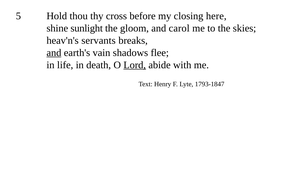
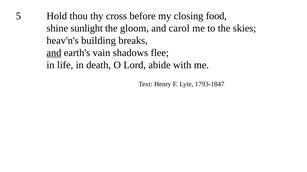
here: here -> food
servants: servants -> building
Lord underline: present -> none
